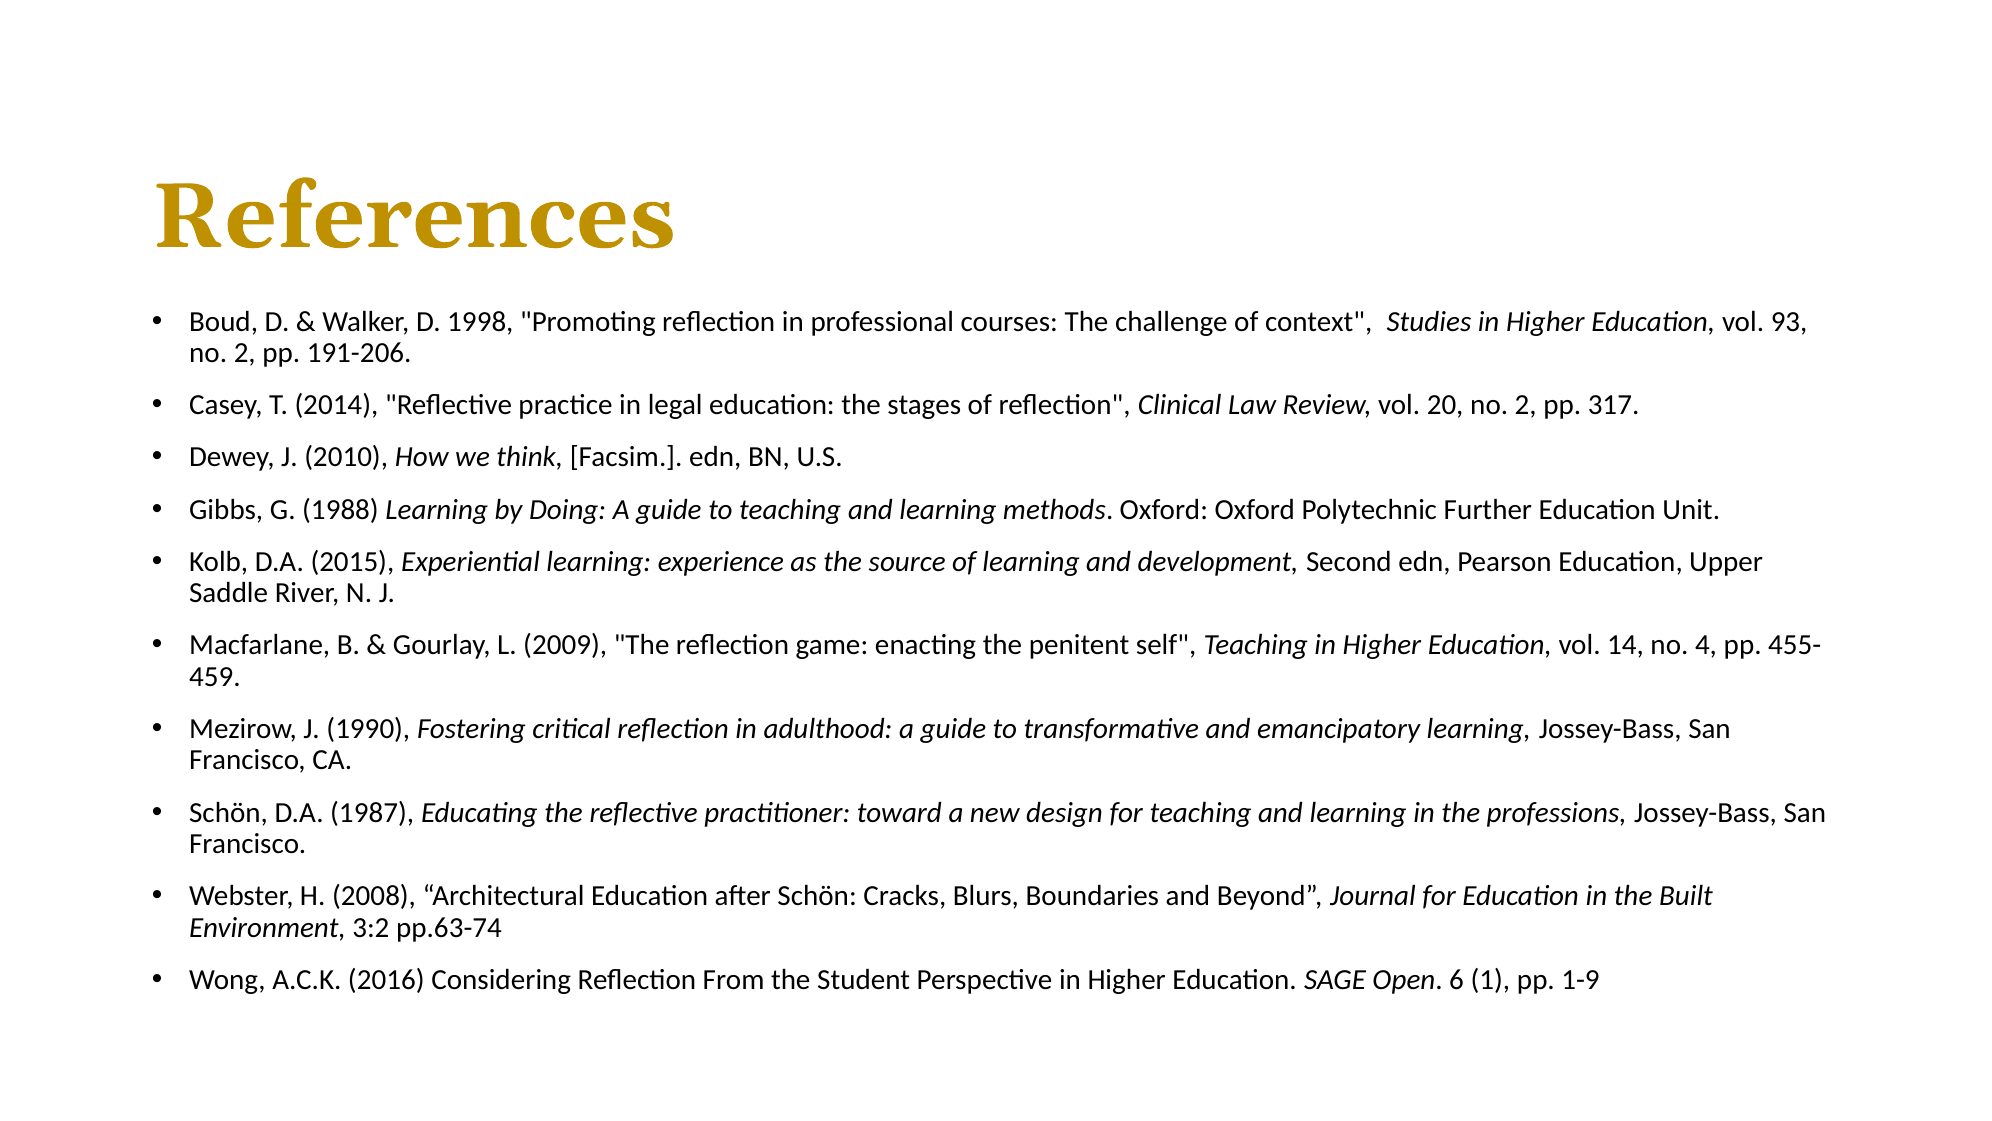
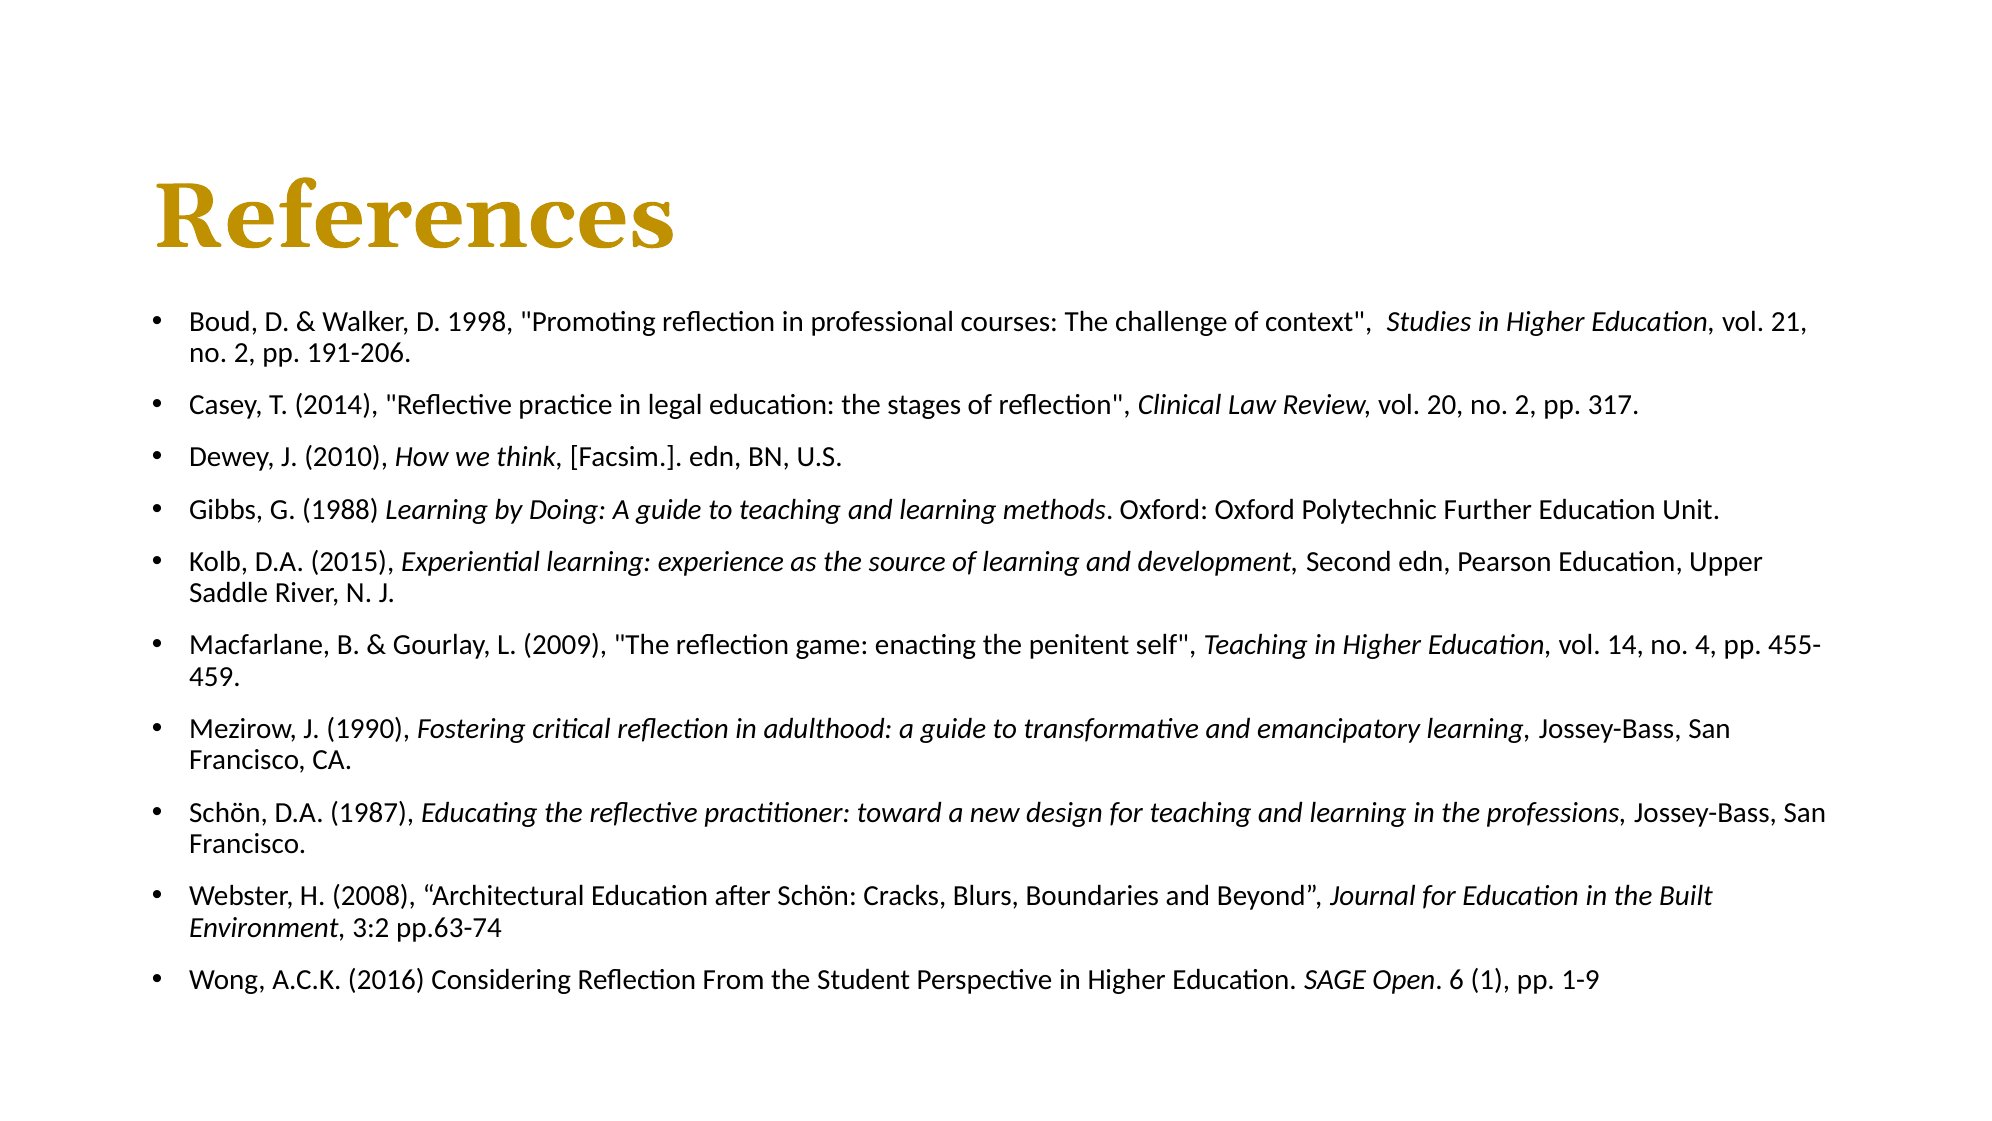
93: 93 -> 21
